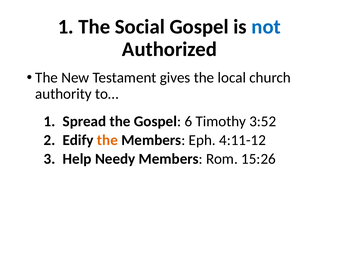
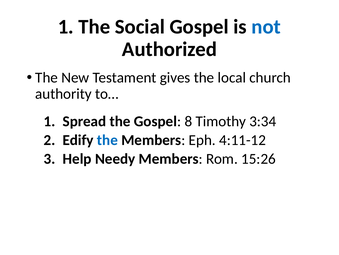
6: 6 -> 8
3:52: 3:52 -> 3:34
the at (107, 140) colour: orange -> blue
